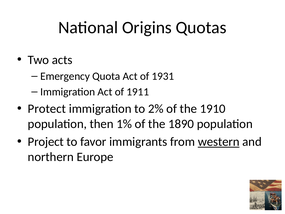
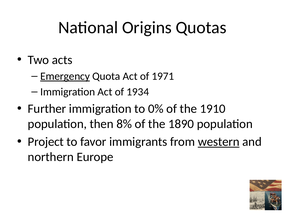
Emergency underline: none -> present
1931: 1931 -> 1971
1911: 1911 -> 1934
Protect: Protect -> Further
2%: 2% -> 0%
1%: 1% -> 8%
